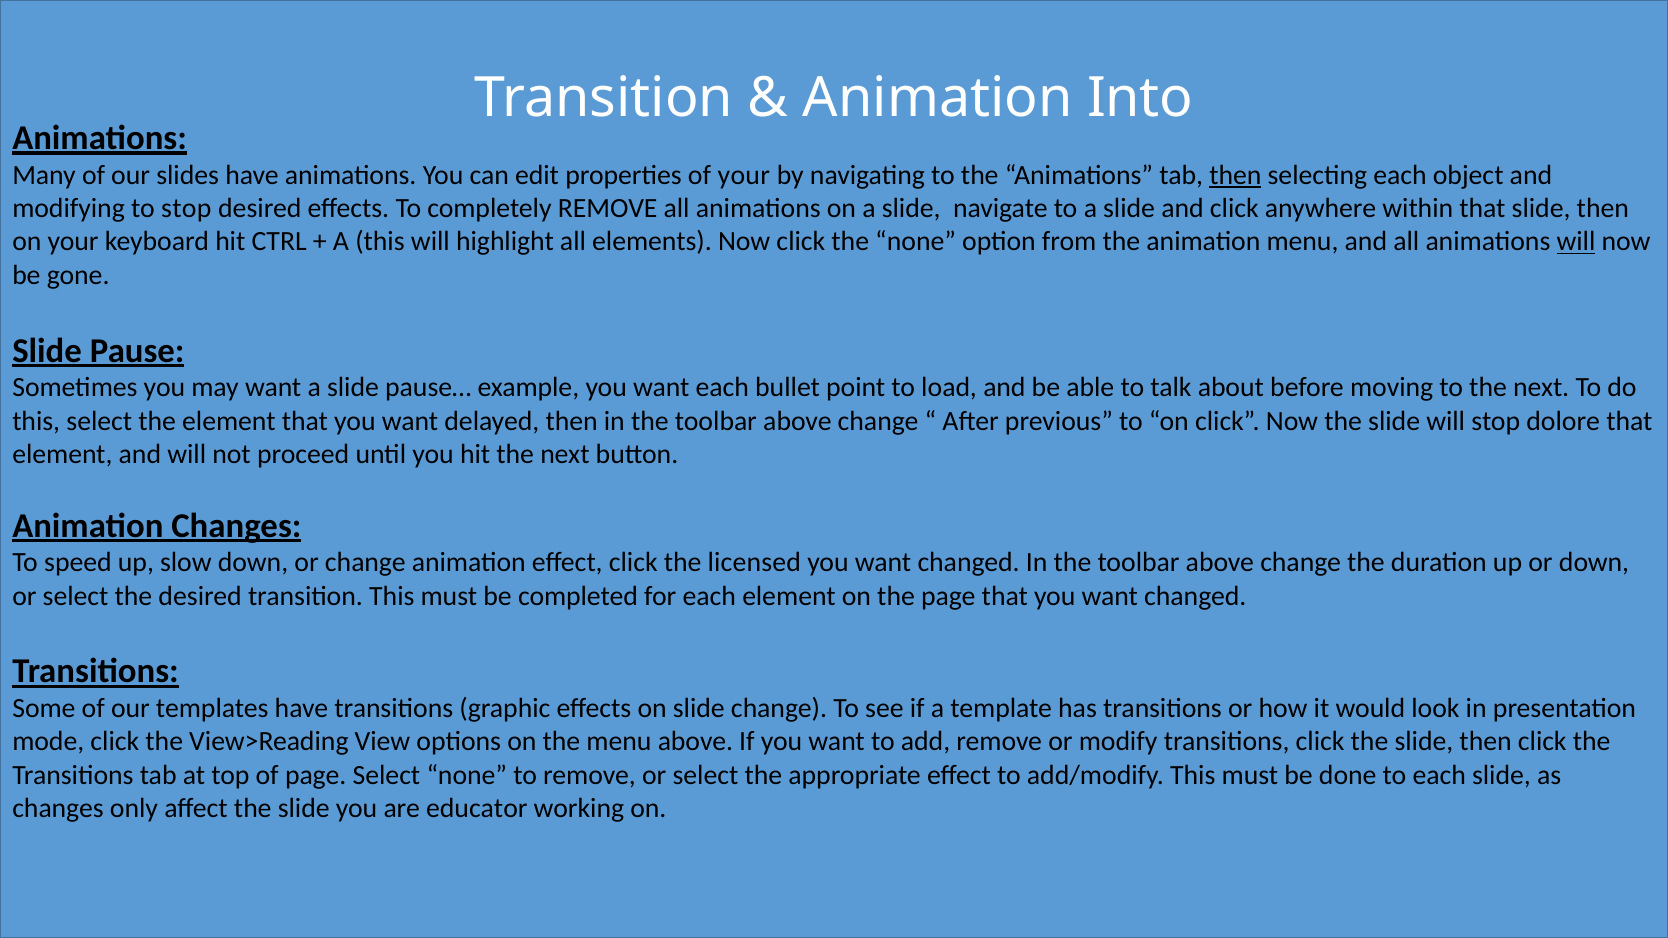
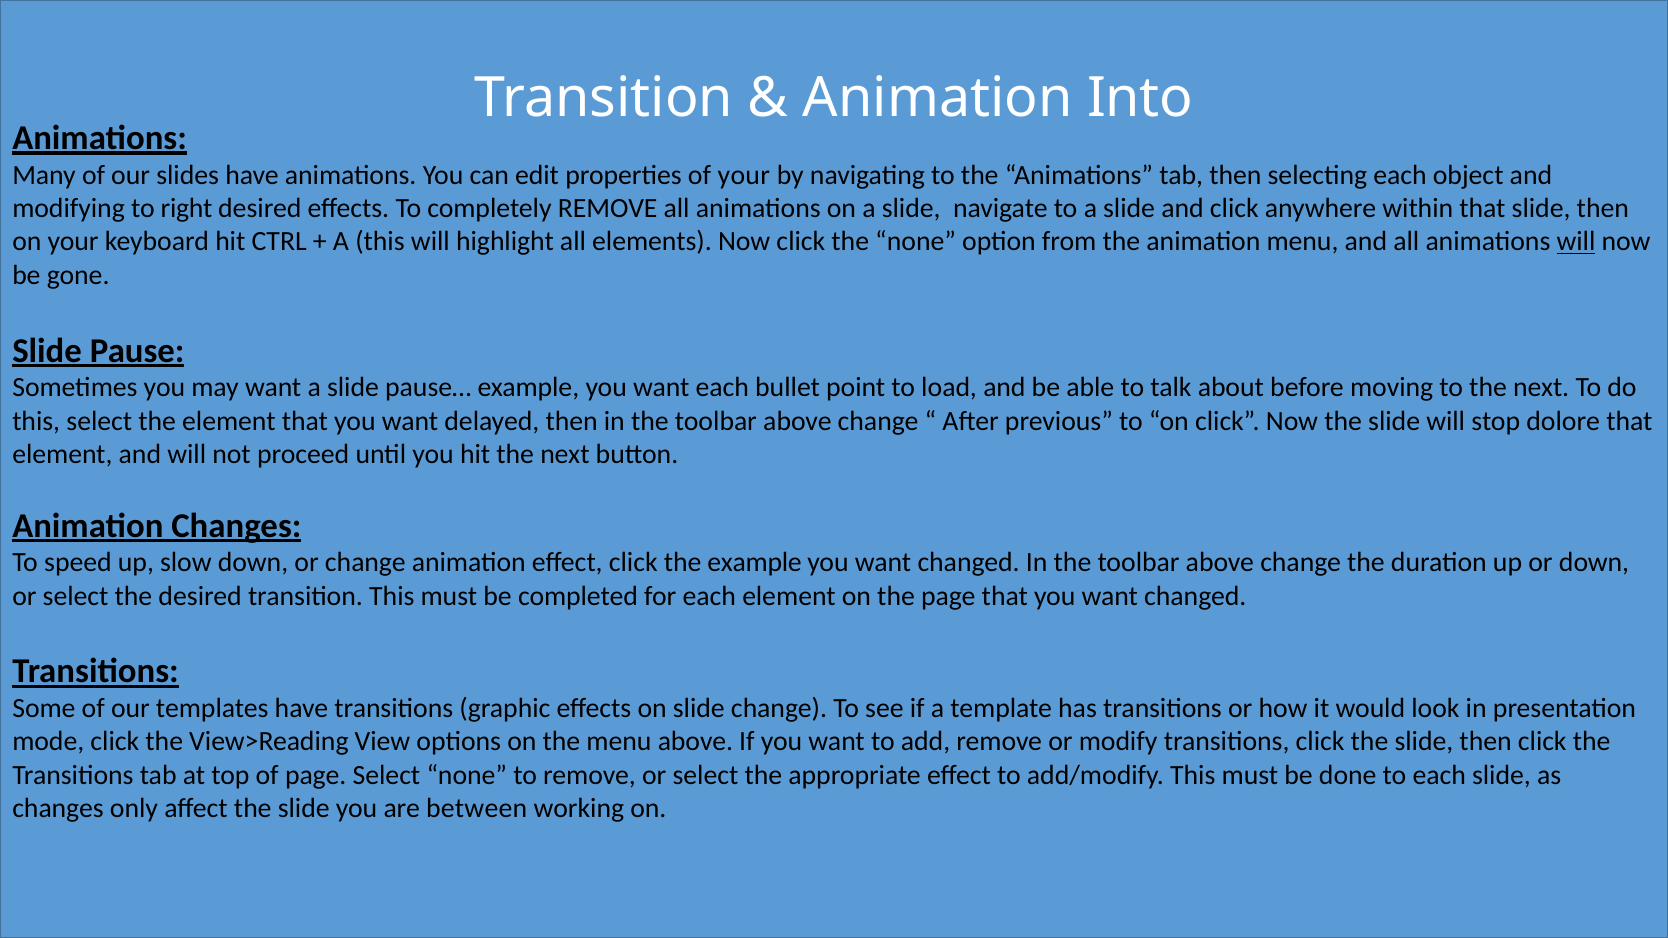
then at (1235, 175) underline: present -> none
to stop: stop -> right
the licensed: licensed -> example
educator: educator -> between
